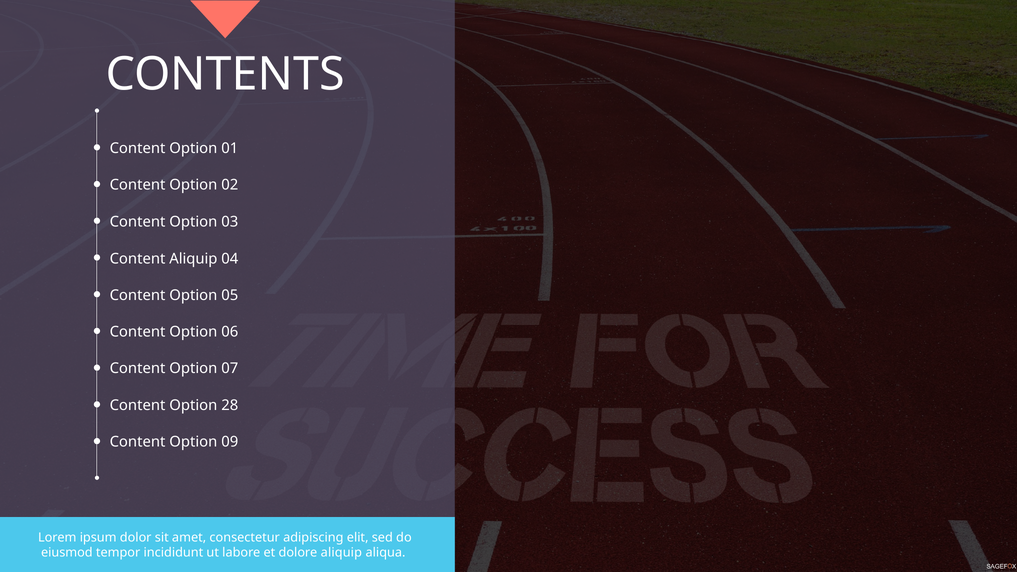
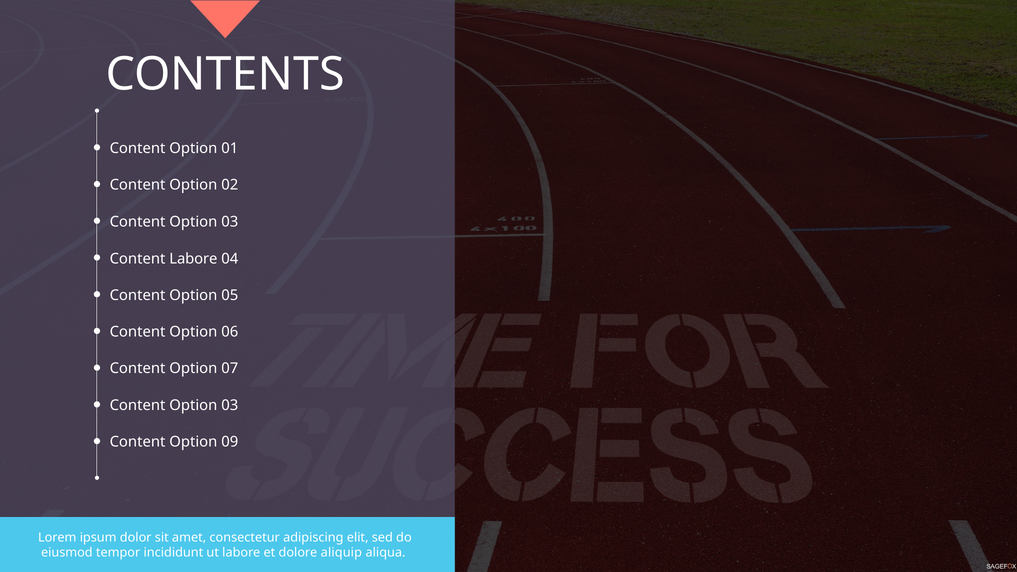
Content Aliquip: Aliquip -> Labore
28 at (230, 406): 28 -> 03
